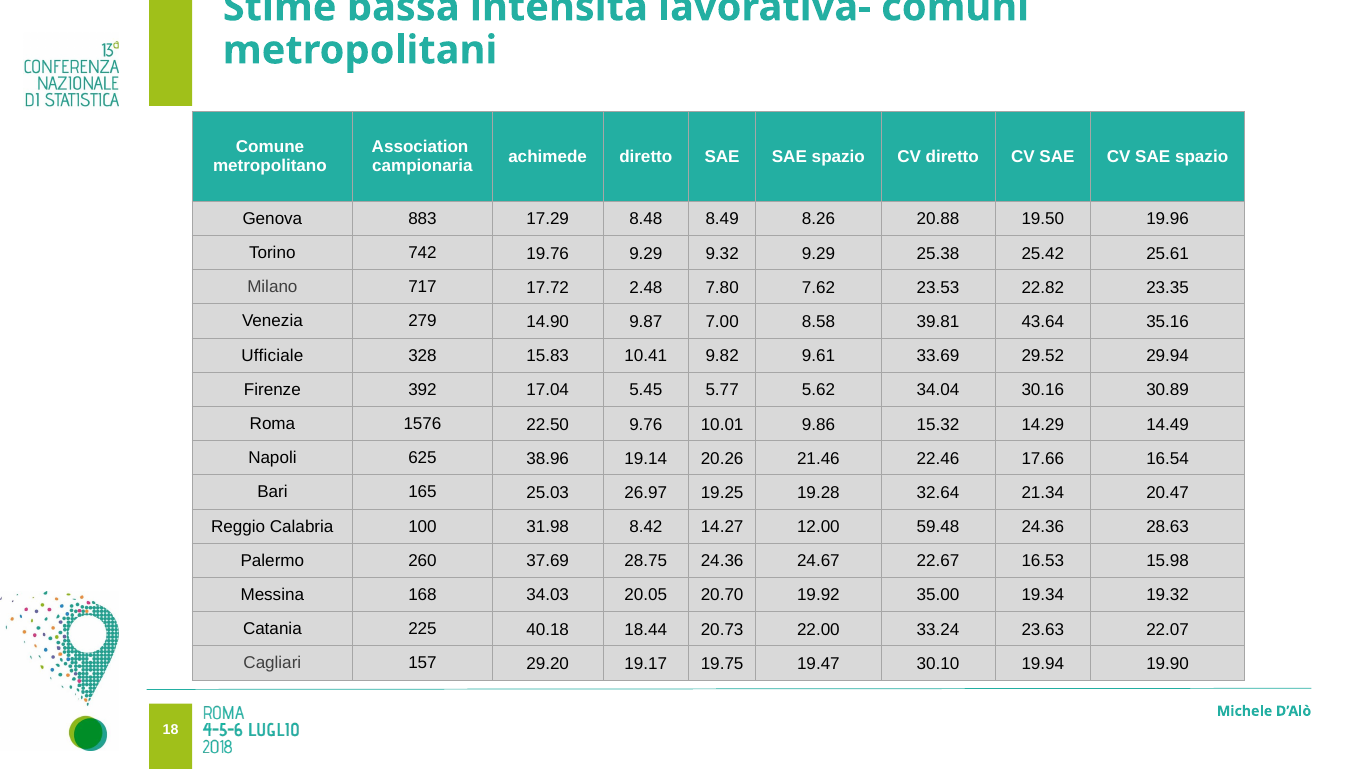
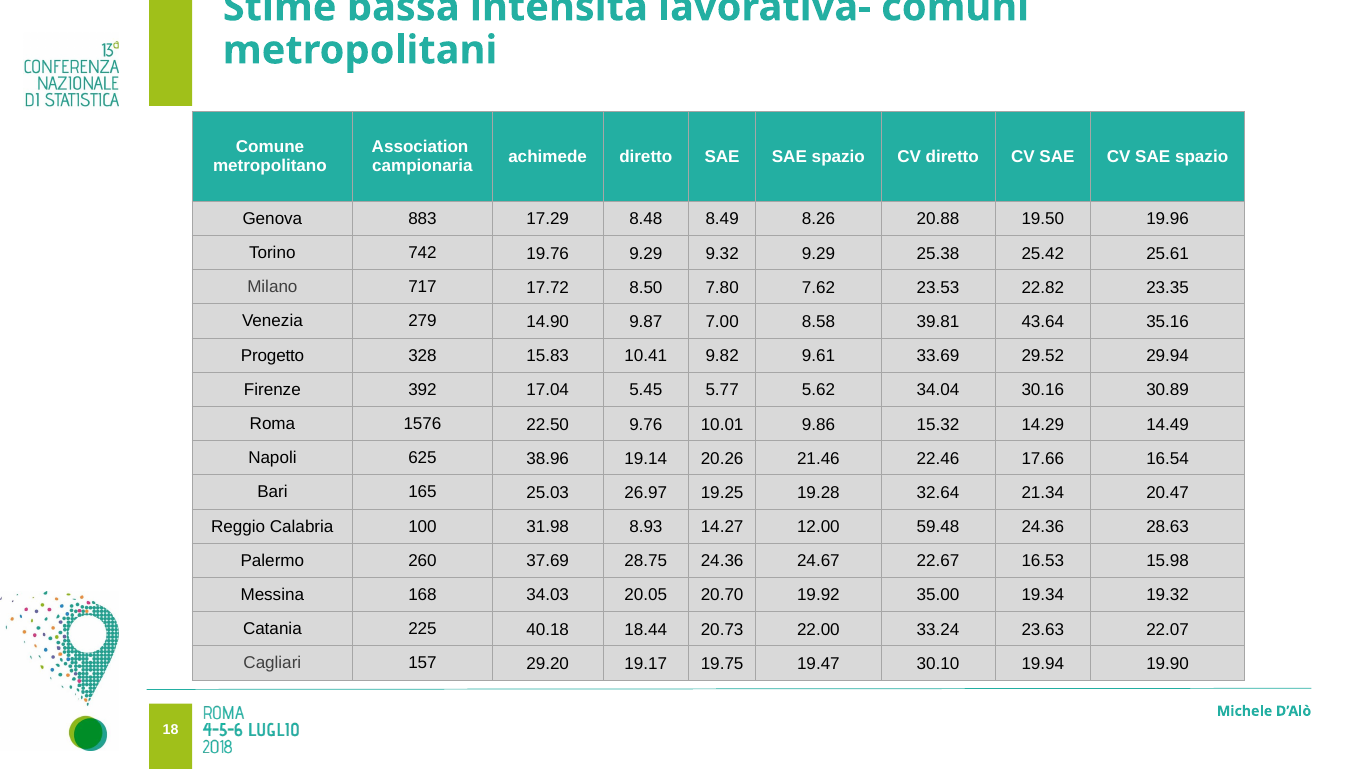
2.48: 2.48 -> 8.50
Ufficiale: Ufficiale -> Progetto
8.42: 8.42 -> 8.93
